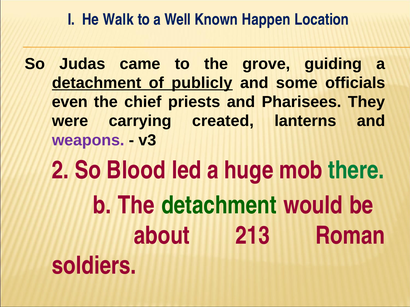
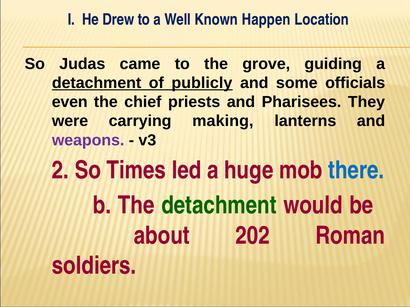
Walk: Walk -> Drew
created: created -> making
Blood: Blood -> Times
there colour: green -> blue
213: 213 -> 202
